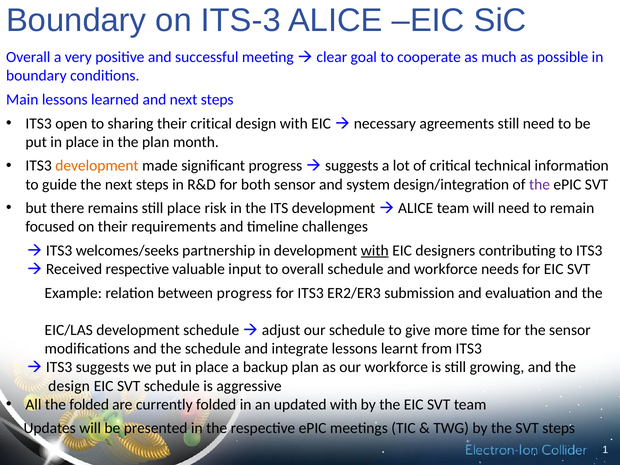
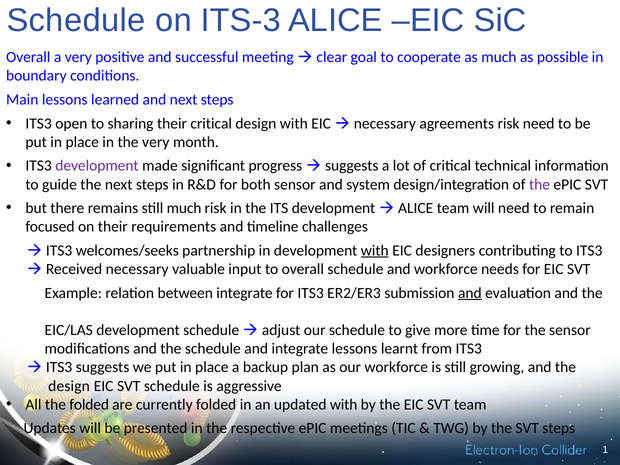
Boundary at (76, 21): Boundary -> Schedule
agreements still: still -> risk
the plan: plan -> very
development at (97, 166) colour: orange -> purple
still place: place -> much
Received respective: respective -> necessary
between progress: progress -> integrate
and at (470, 293) underline: none -> present
